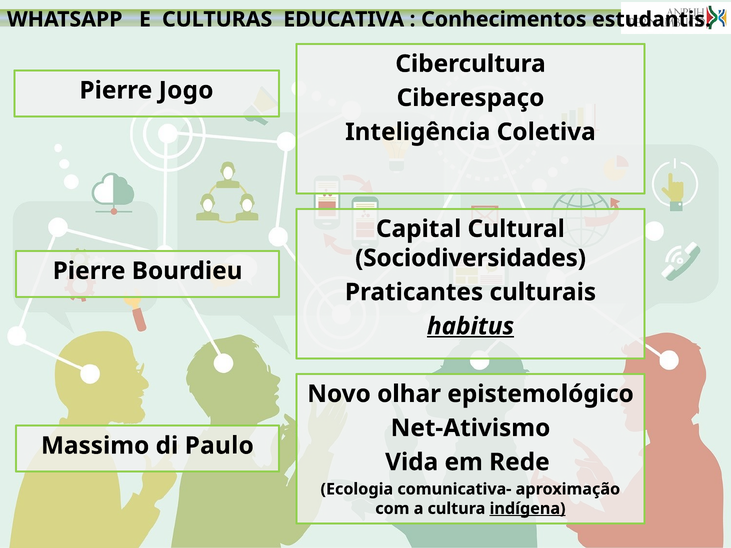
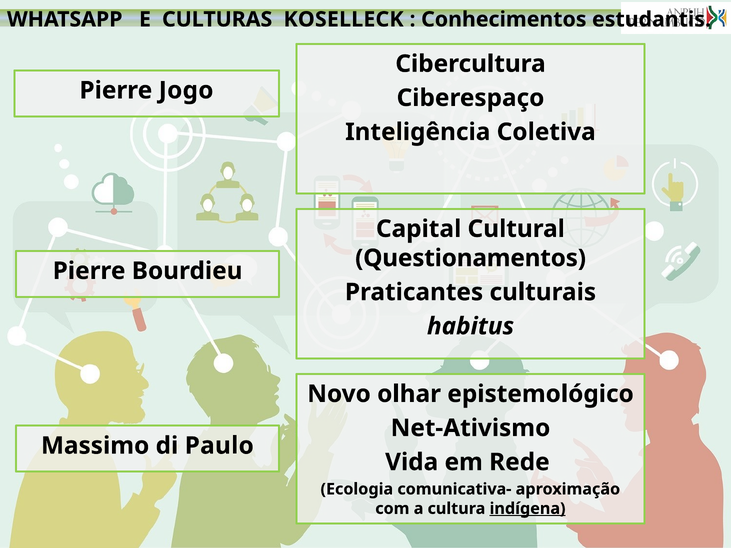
EDUCATIVA: EDUCATIVA -> KOSELLECK
Sociodiversidades: Sociodiversidades -> Questionamentos
habitus underline: present -> none
